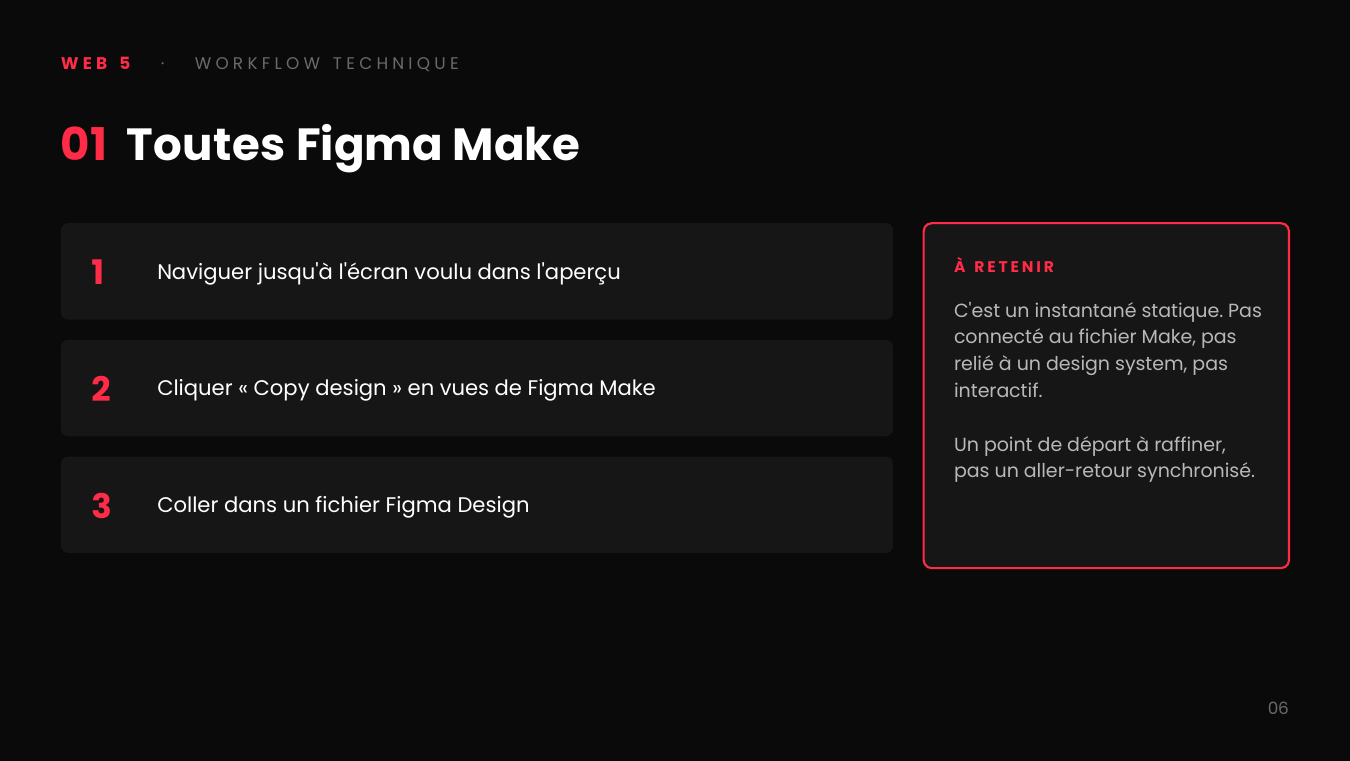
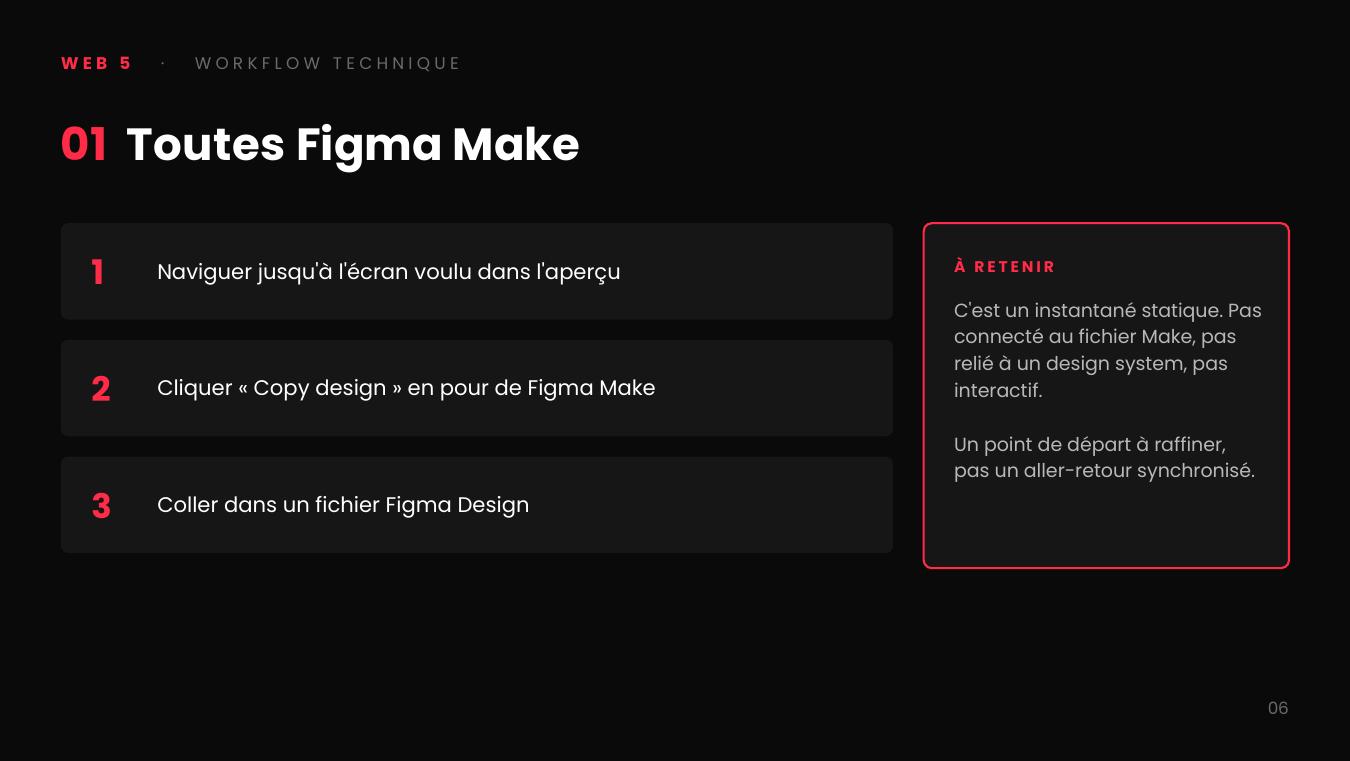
vues: vues -> pour
